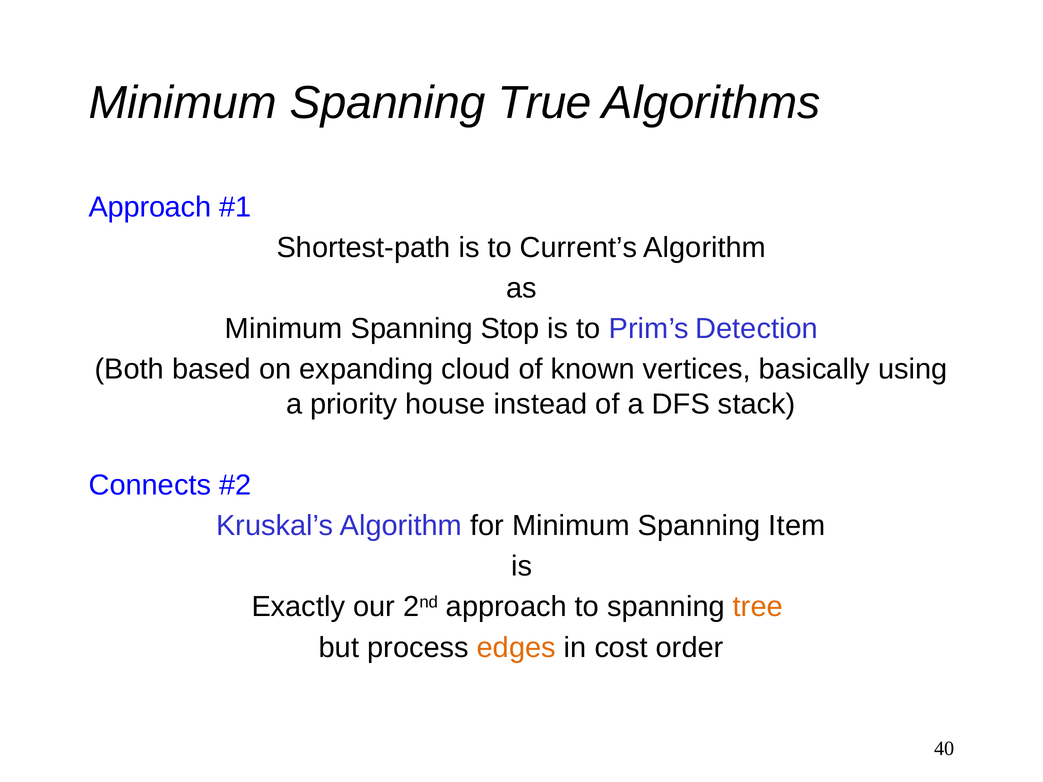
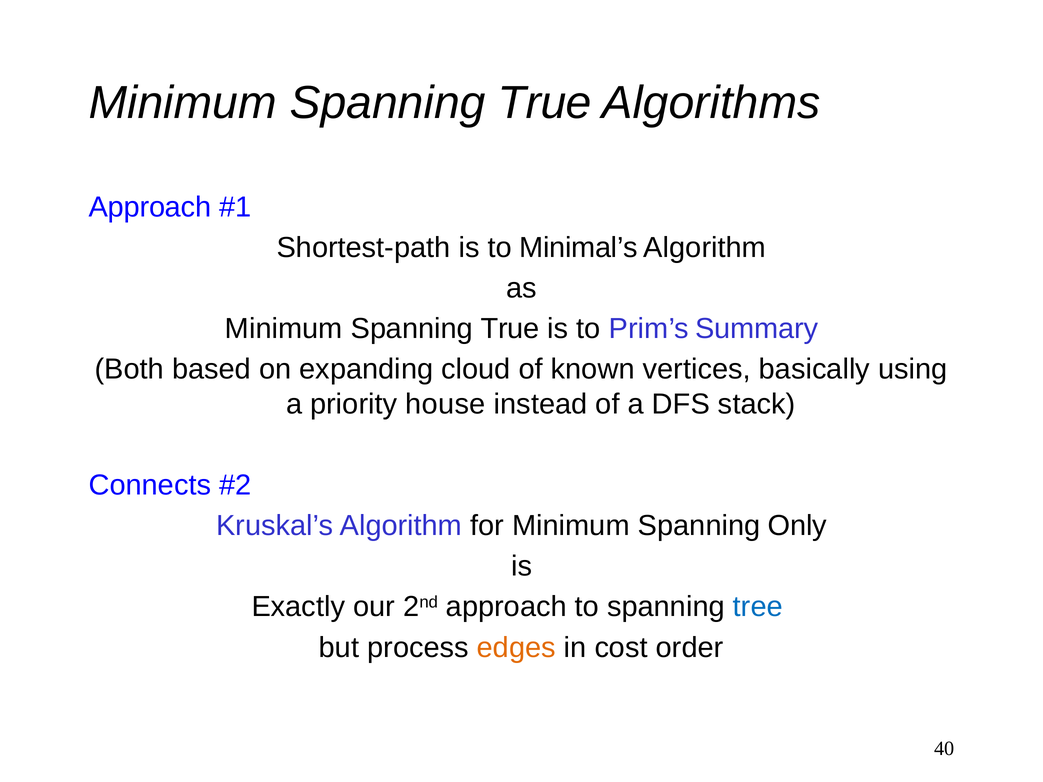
Current’s: Current’s -> Minimal’s
Stop at (510, 329): Stop -> True
Detection: Detection -> Summary
Item: Item -> Only
tree colour: orange -> blue
